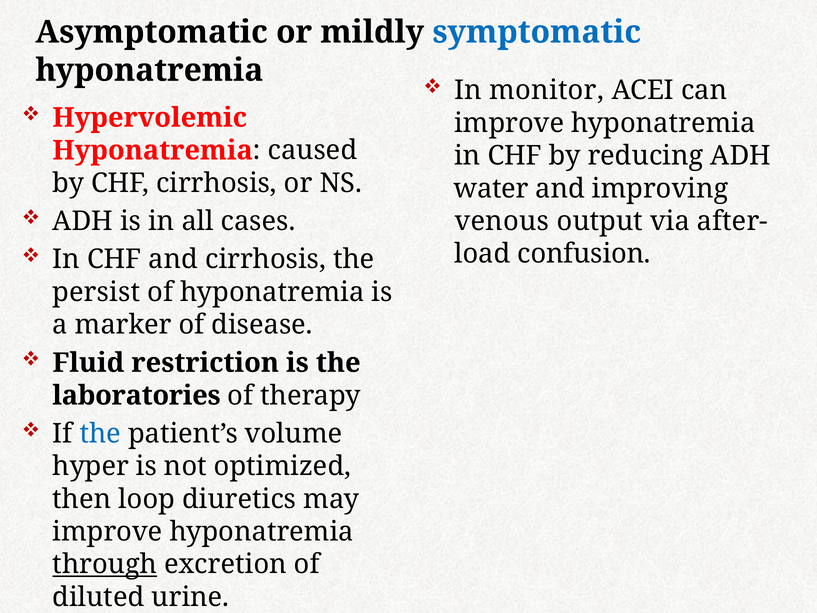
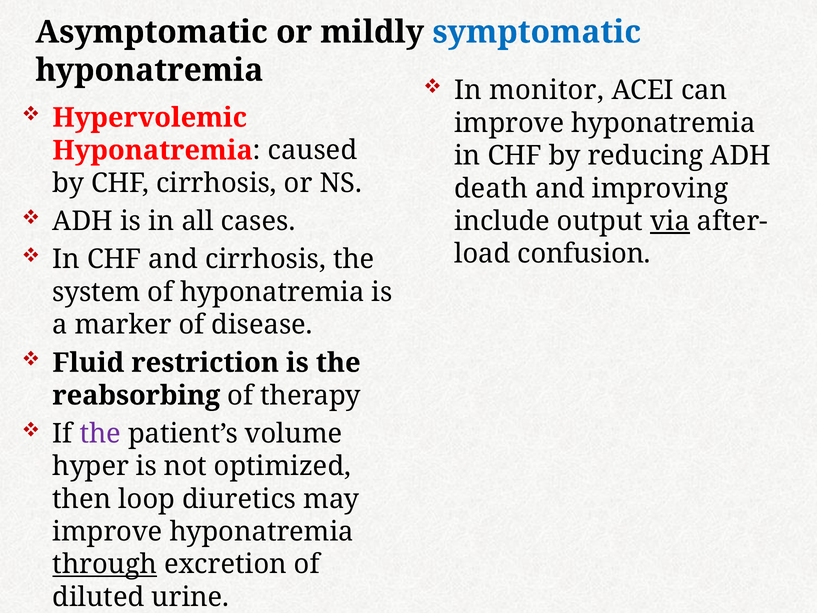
water: water -> death
venous: venous -> include
via underline: none -> present
persist: persist -> system
laboratories: laboratories -> reabsorbing
the at (100, 434) colour: blue -> purple
